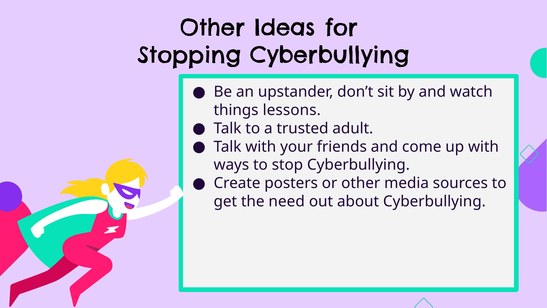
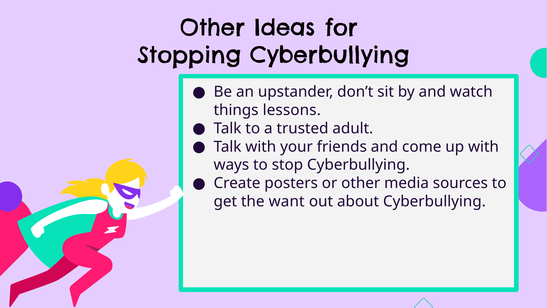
need: need -> want
